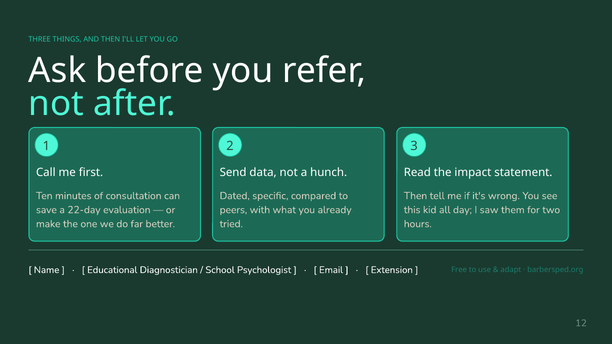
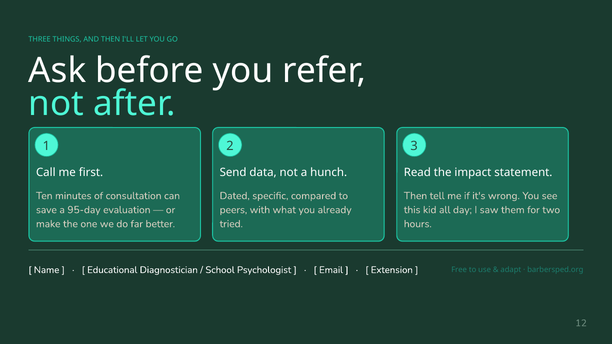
22-day: 22-day -> 95-day
